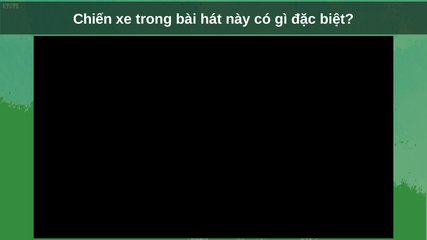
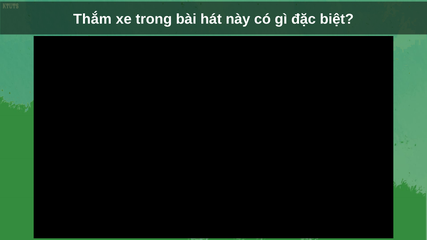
Chiến: Chiến -> Thắm
